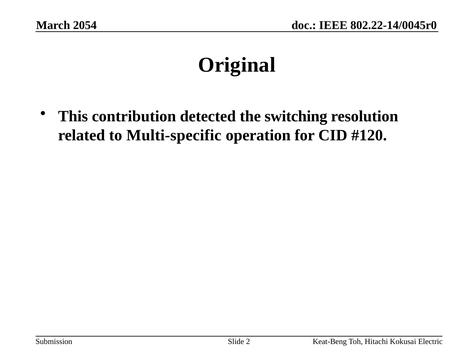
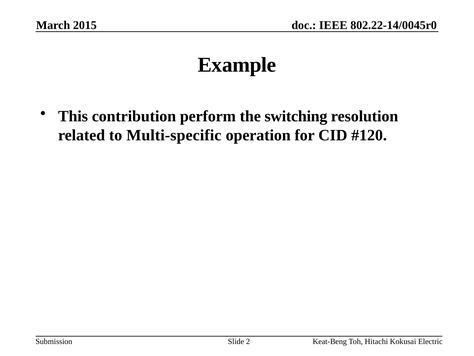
2054: 2054 -> 2015
Original: Original -> Example
detected: detected -> perform
